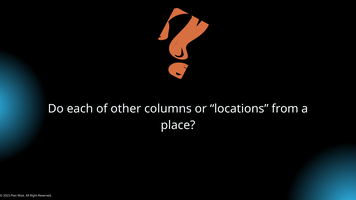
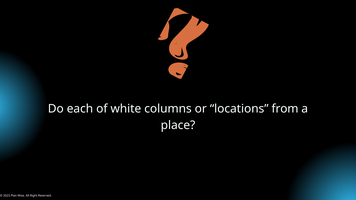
other: other -> white
